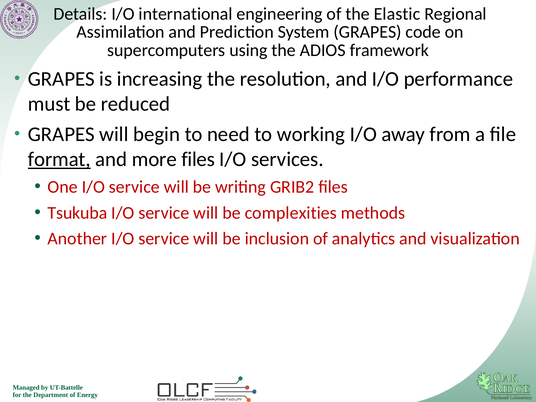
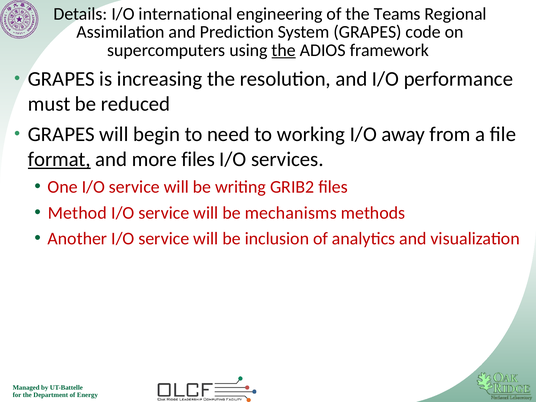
Elastic: Elastic -> Teams
the at (284, 50) underline: none -> present
Tsukuba: Tsukuba -> Method
complexities: complexities -> mechanisms
